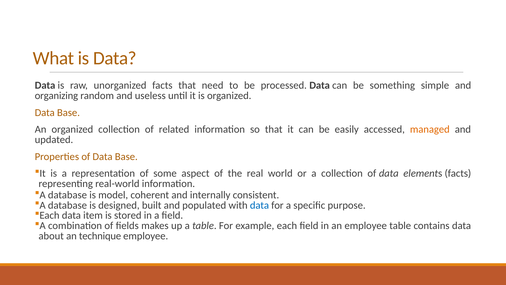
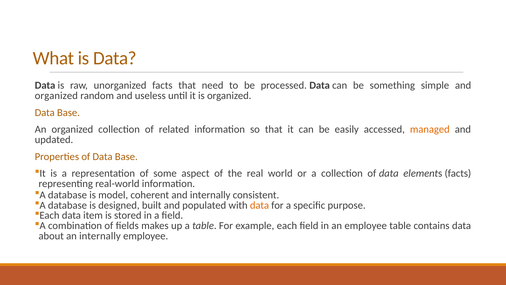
organizing at (56, 96): organizing -> organized
data at (259, 205) colour: blue -> orange
an technique: technique -> internally
